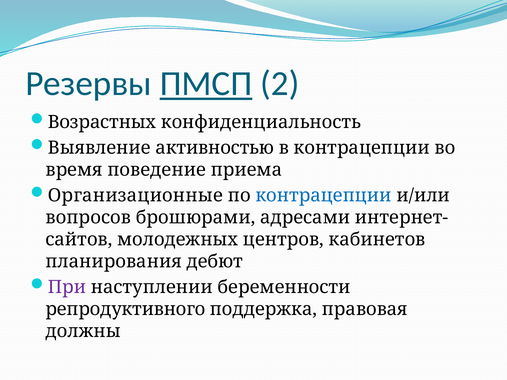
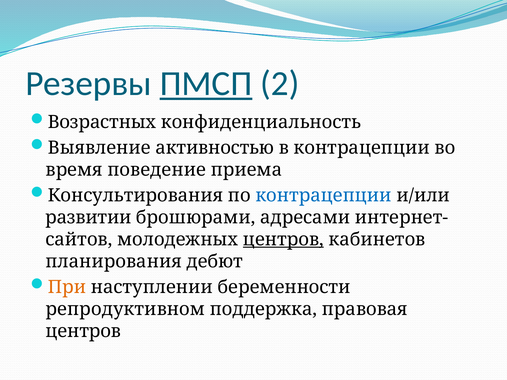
Организационные: Организационные -> Консультирования
вопросов: вопросов -> развитии
центров at (283, 239) underline: none -> present
При colour: purple -> orange
репродуктивного: репродуктивного -> репродуктивном
должны at (83, 331): должны -> центров
